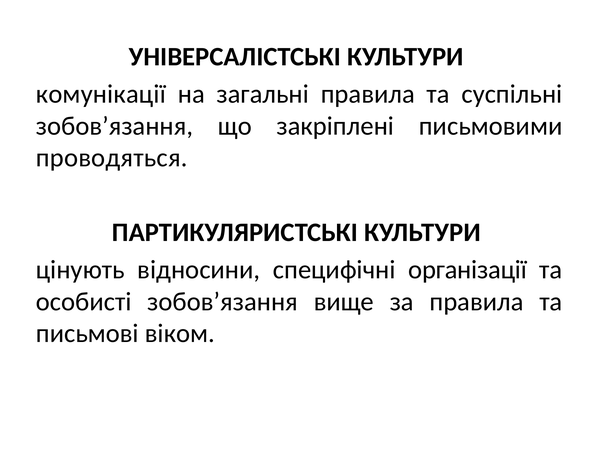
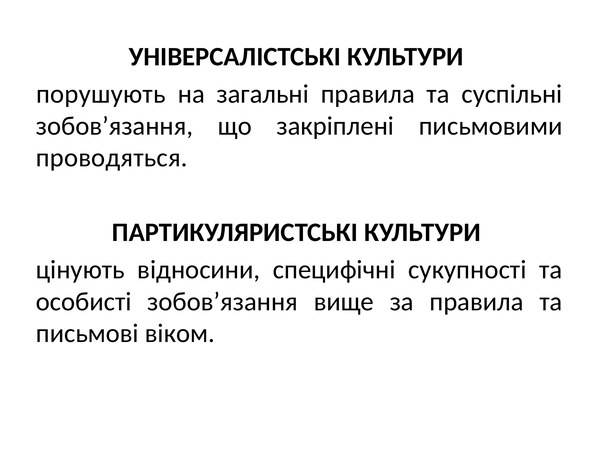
комунікації: комунікації -> порушують
організації: організації -> сукупності
